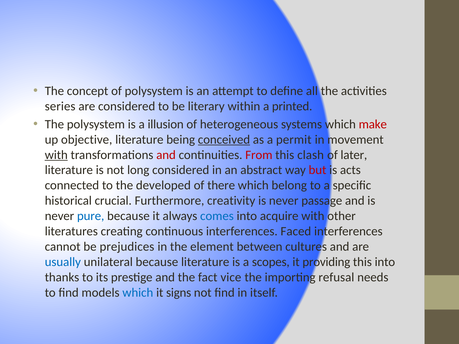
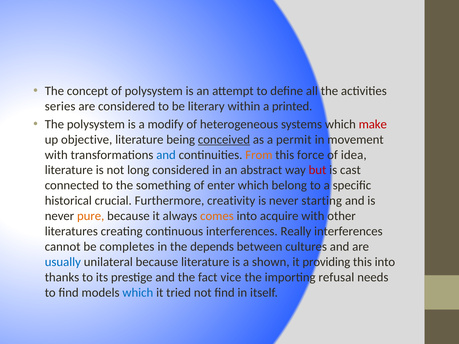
illusion: illusion -> modify
with at (56, 155) underline: present -> none
and at (166, 155) colour: red -> blue
From colour: red -> orange
clash: clash -> force
later: later -> idea
acts: acts -> cast
developed: developed -> something
there: there -> enter
passage: passage -> starting
pure colour: blue -> orange
comes colour: blue -> orange
Faced: Faced -> Really
prejudices: prejudices -> completes
element: element -> depends
scopes: scopes -> shown
signs: signs -> tried
